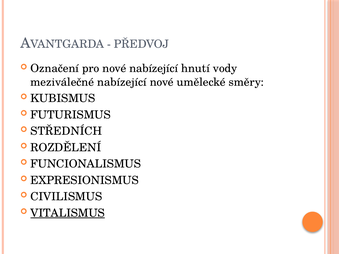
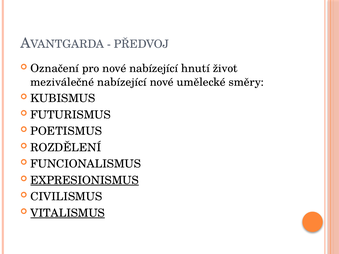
vody: vody -> život
STŘEDNÍCH: STŘEDNÍCH -> POETISMUS
EXPRESIONISMUS underline: none -> present
